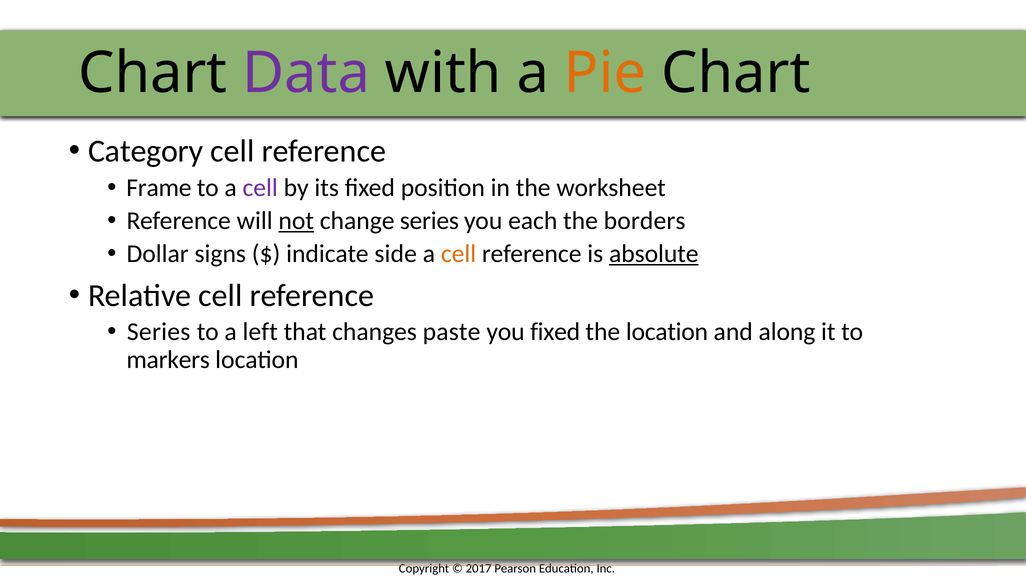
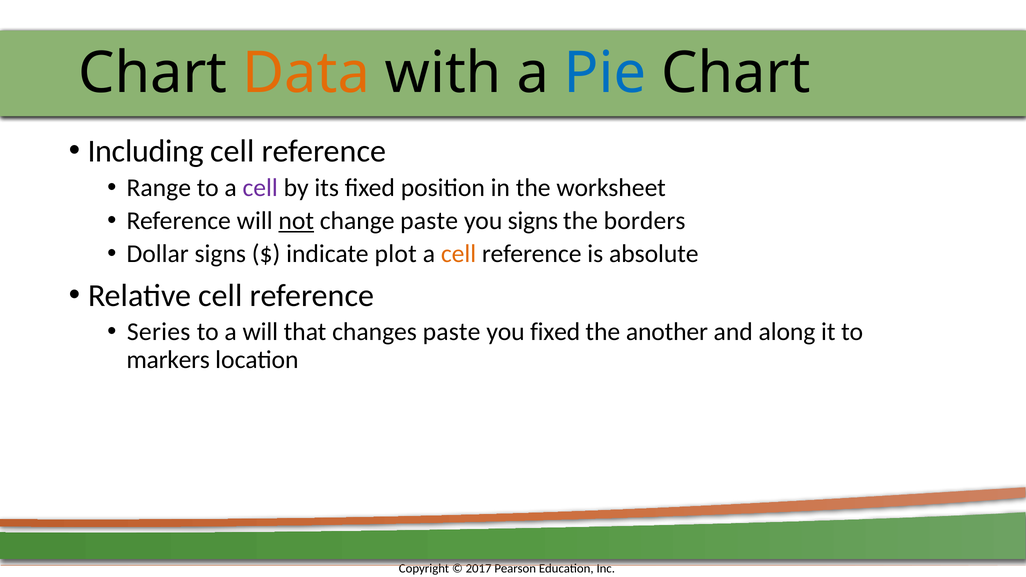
Data colour: purple -> orange
Pie colour: orange -> blue
Category: Category -> Including
Frame: Frame -> Range
change series: series -> paste
you each: each -> signs
side: side -> plot
absolute underline: present -> none
a left: left -> will
the location: location -> another
